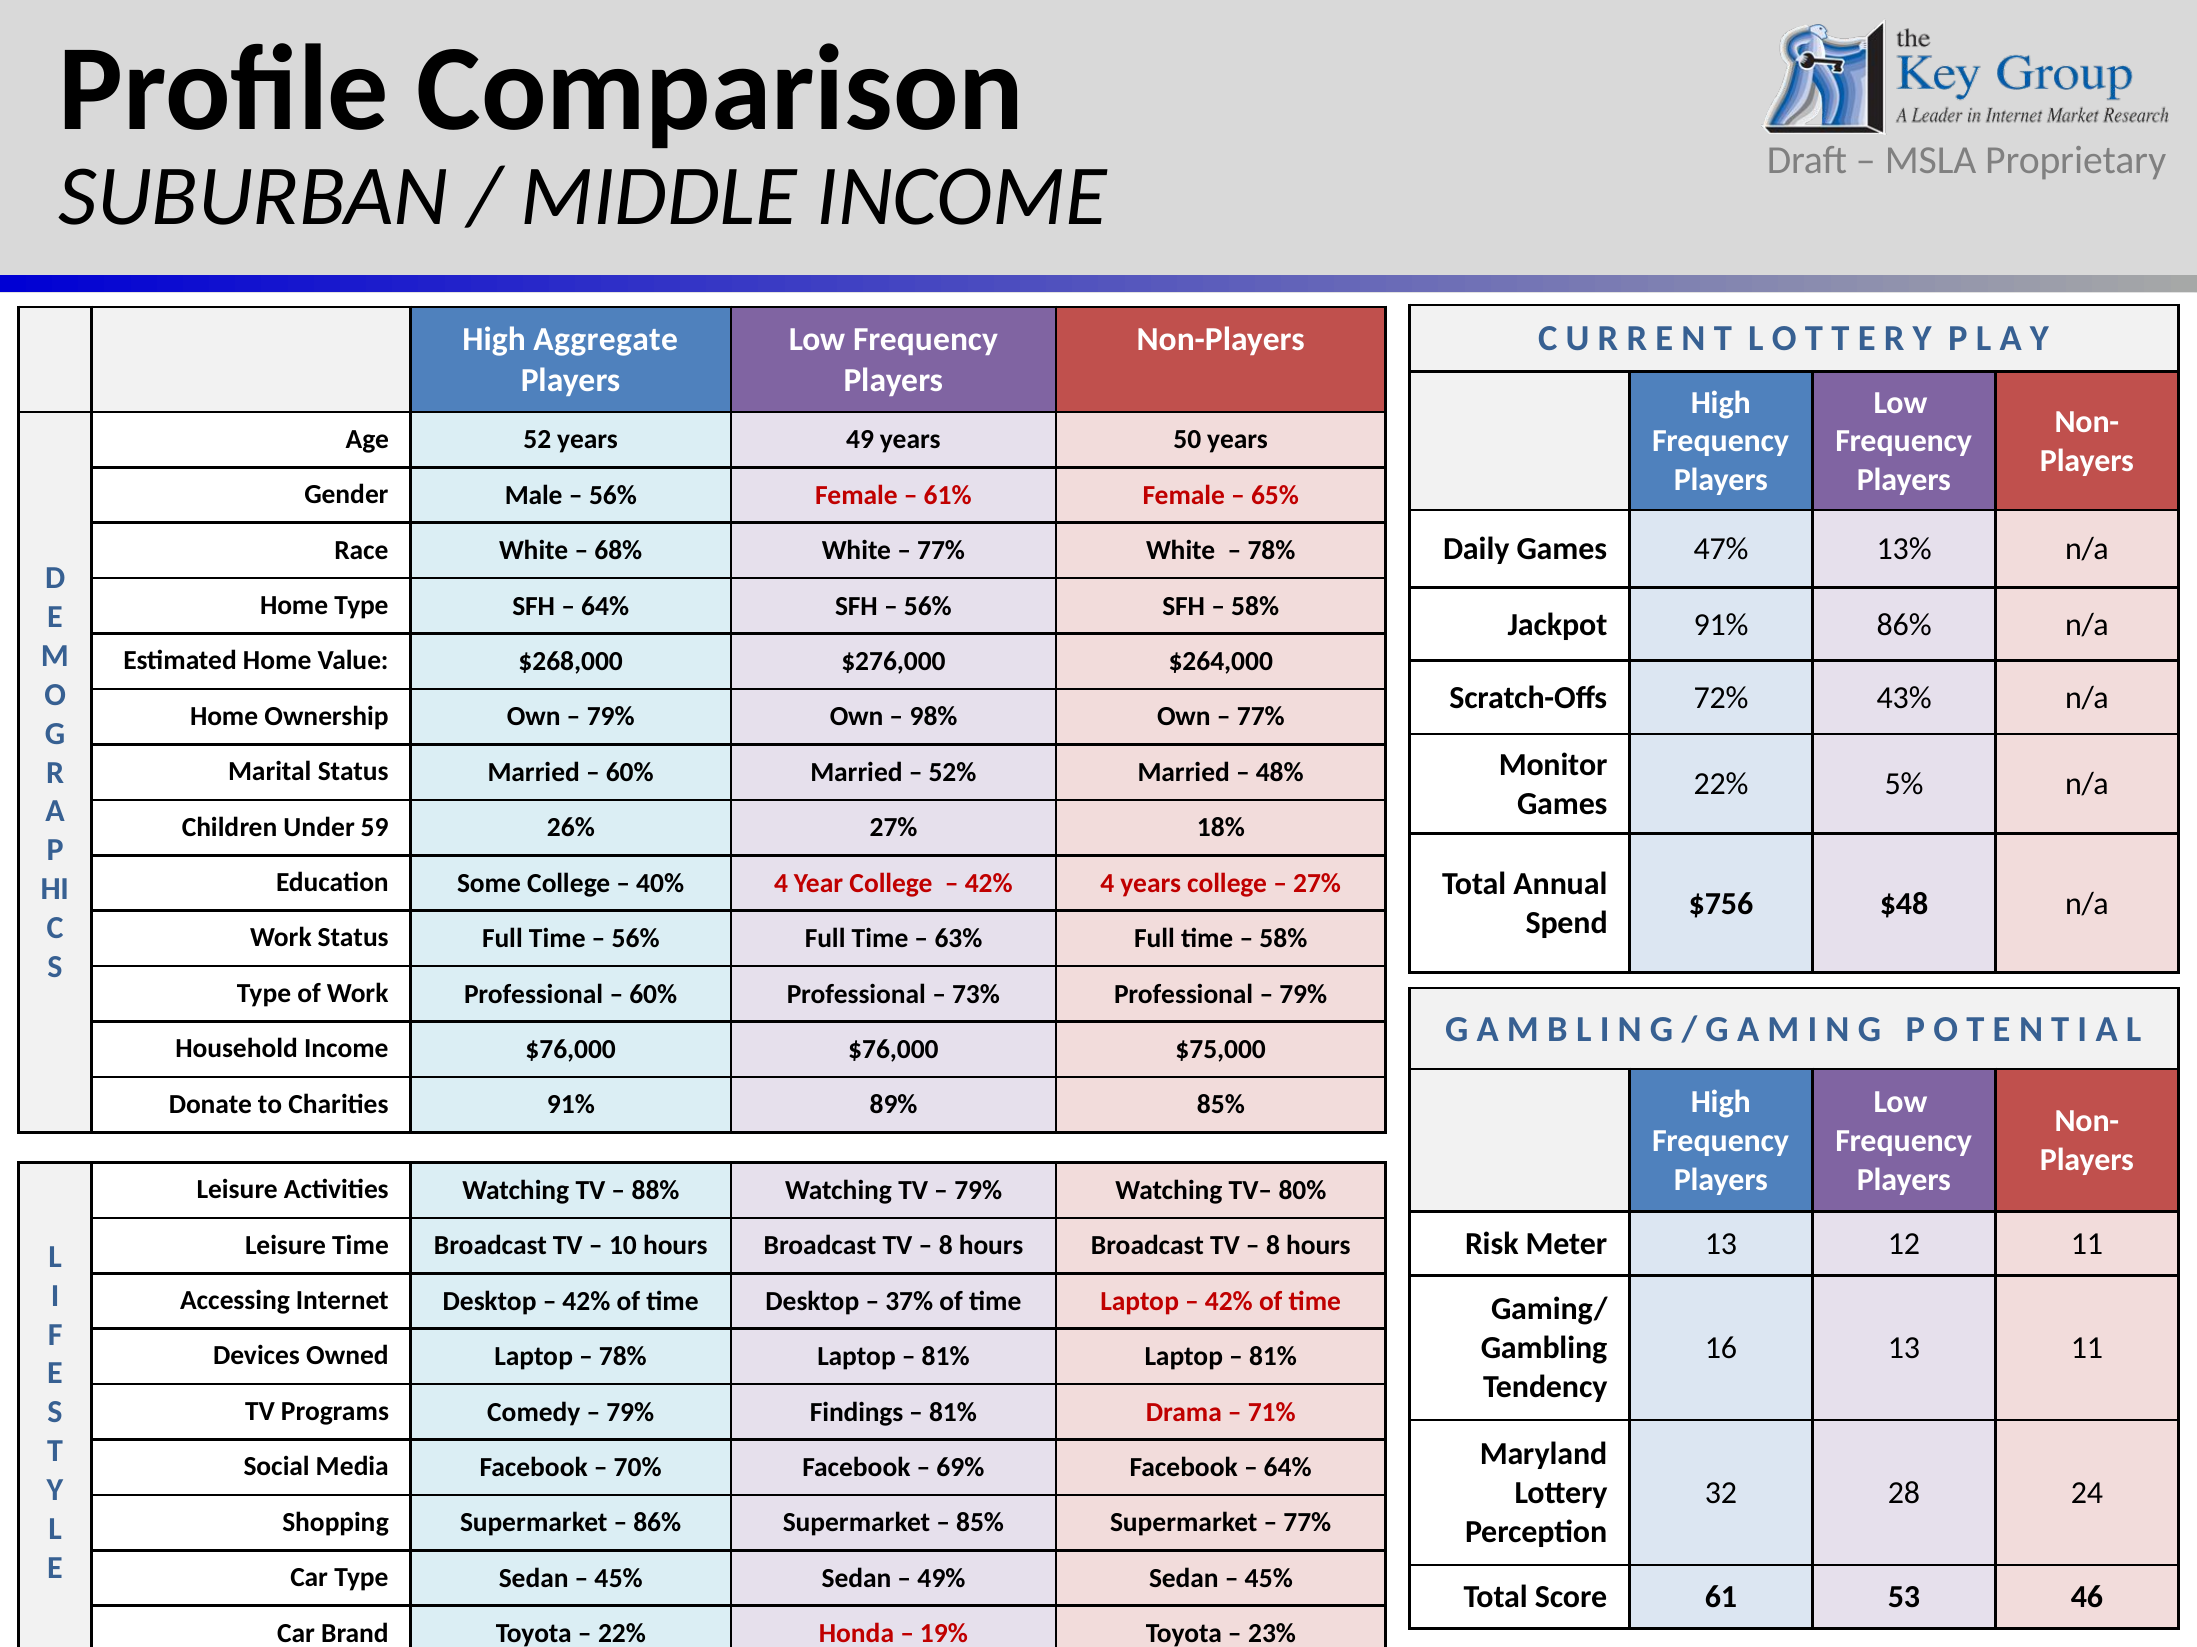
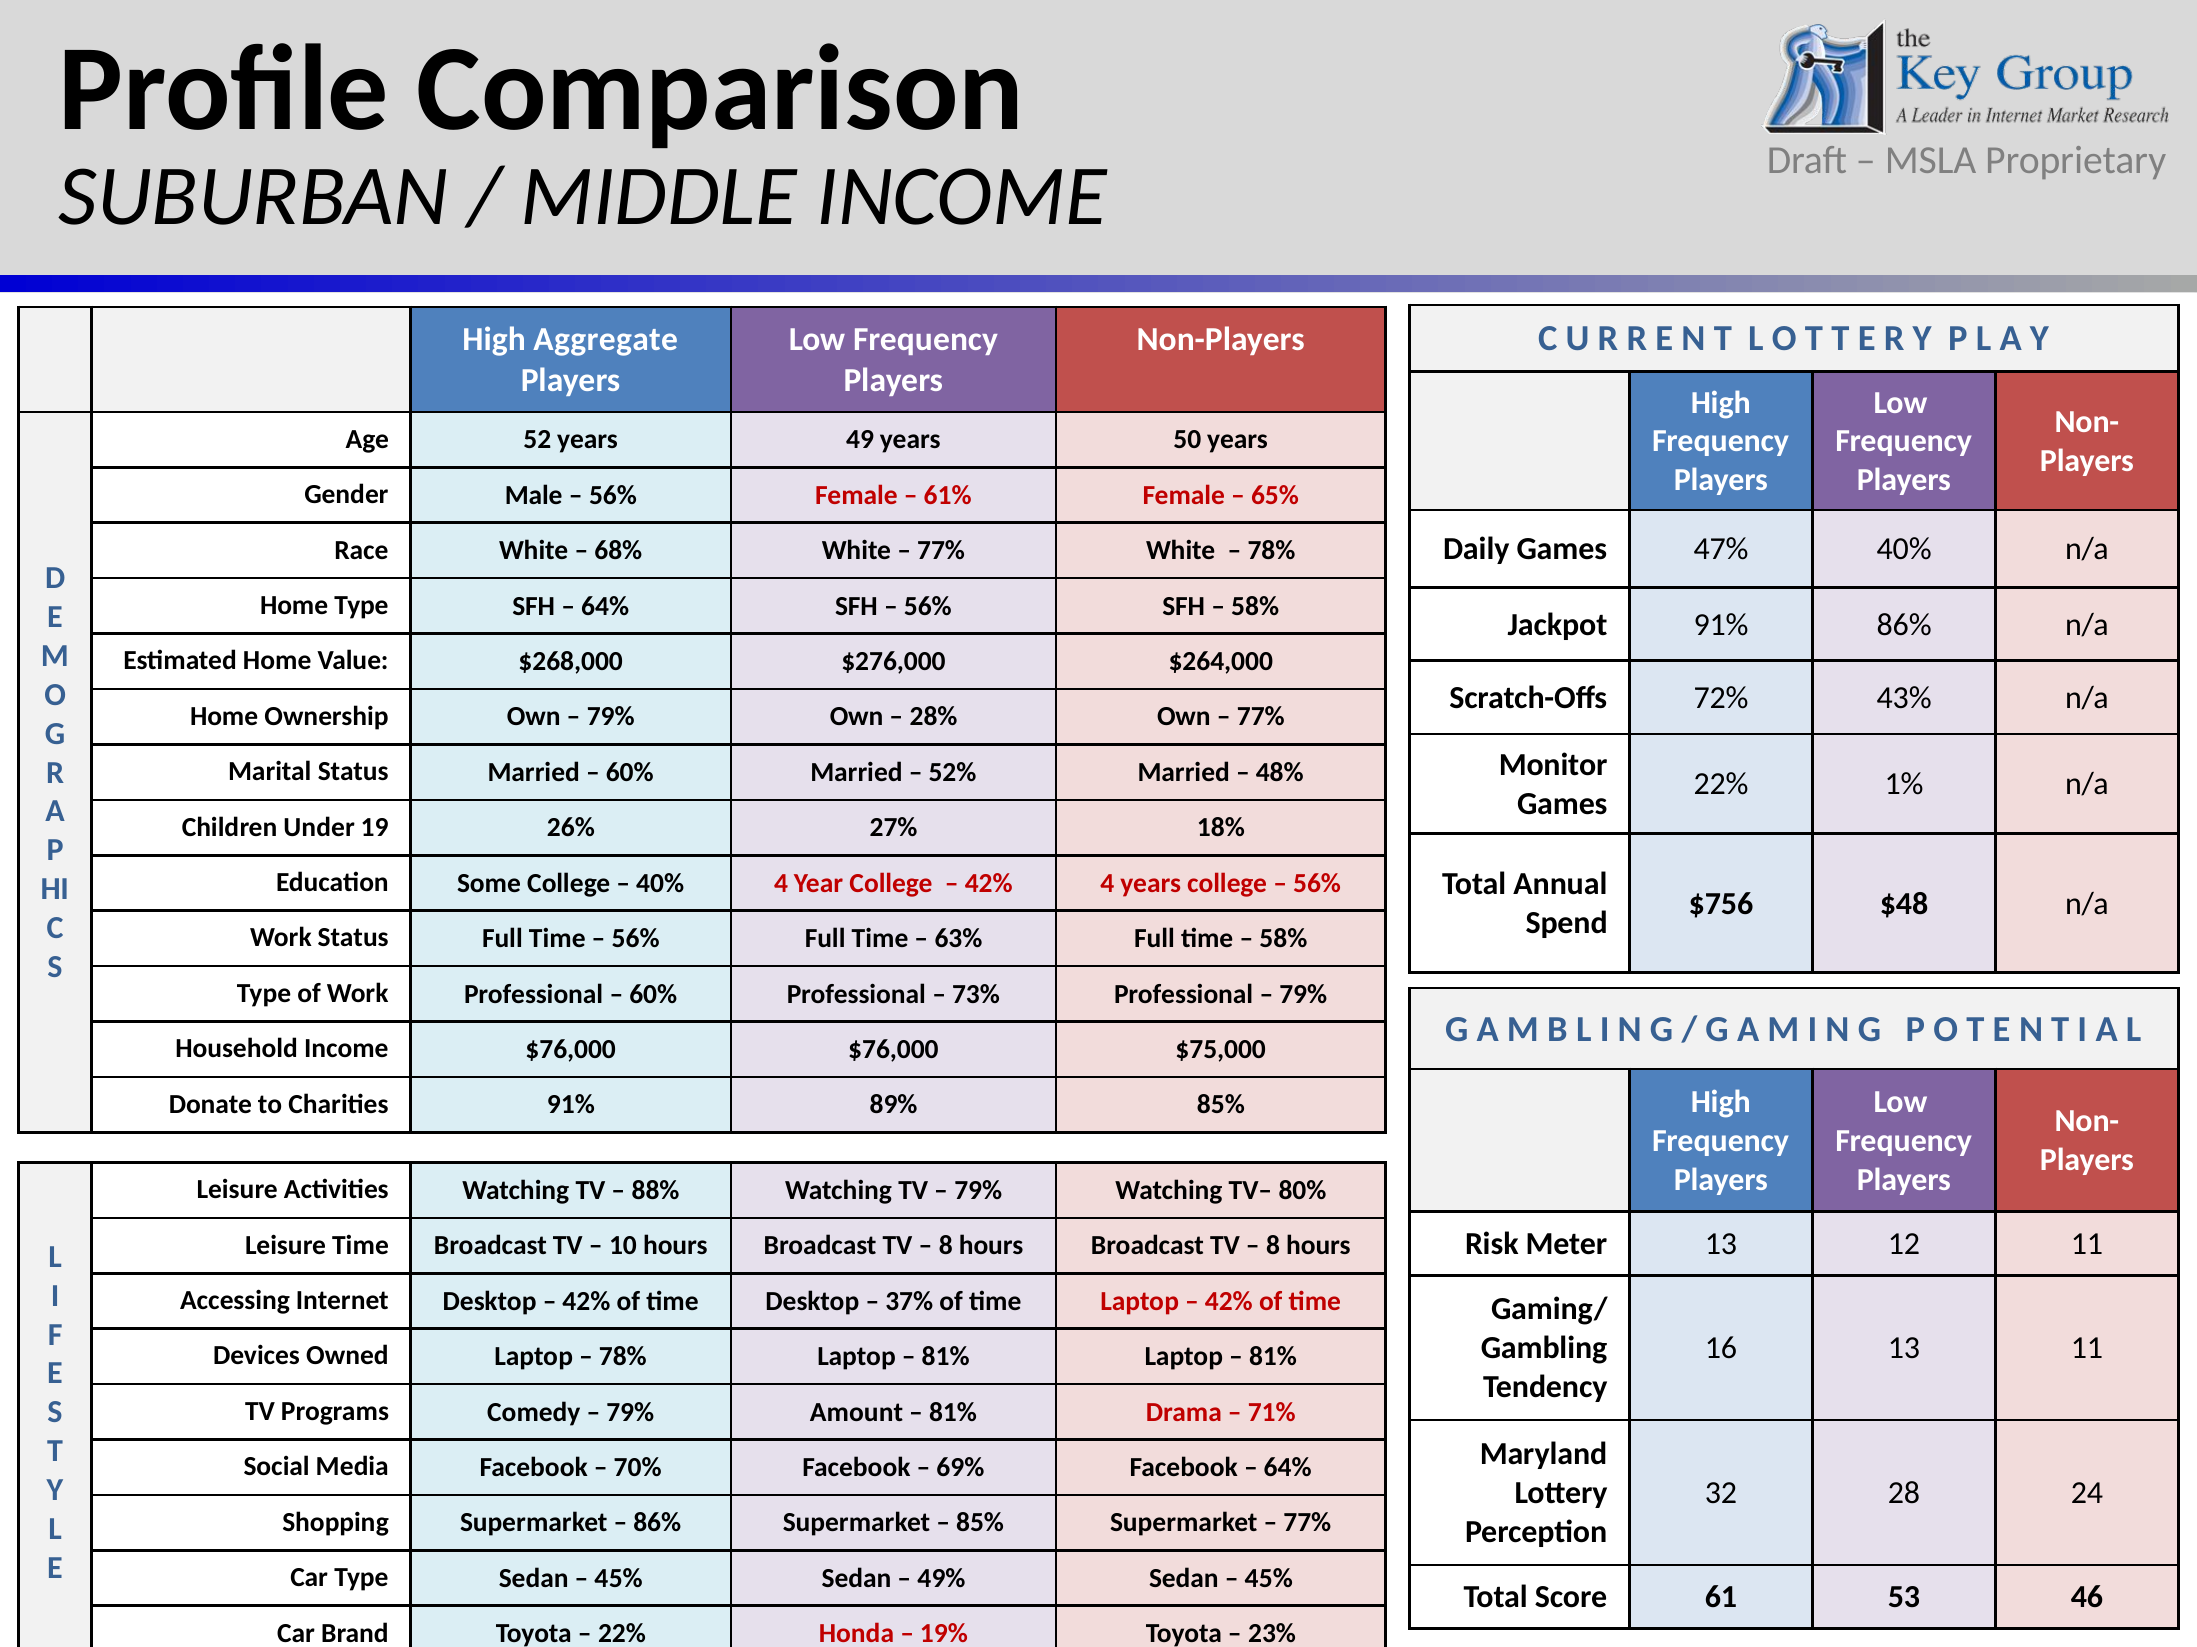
47% 13%: 13% -> 40%
98%: 98% -> 28%
5%: 5% -> 1%
59: 59 -> 19
27% at (1317, 884): 27% -> 56%
Findings: Findings -> Amount
